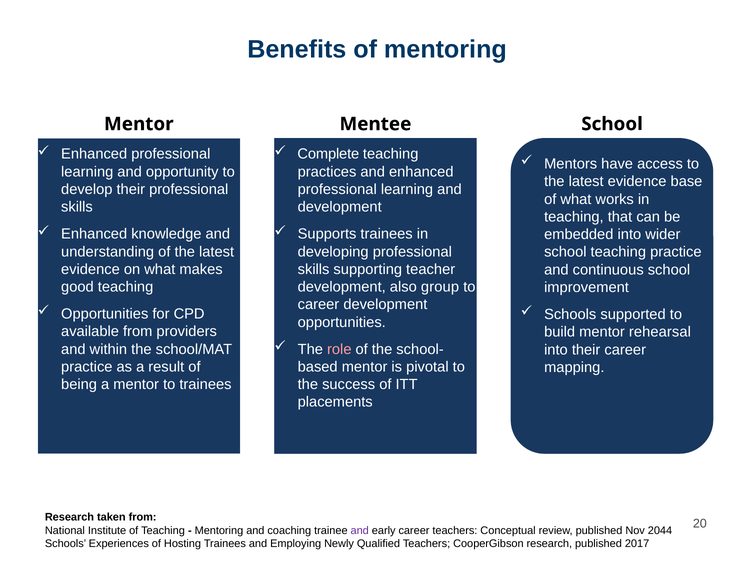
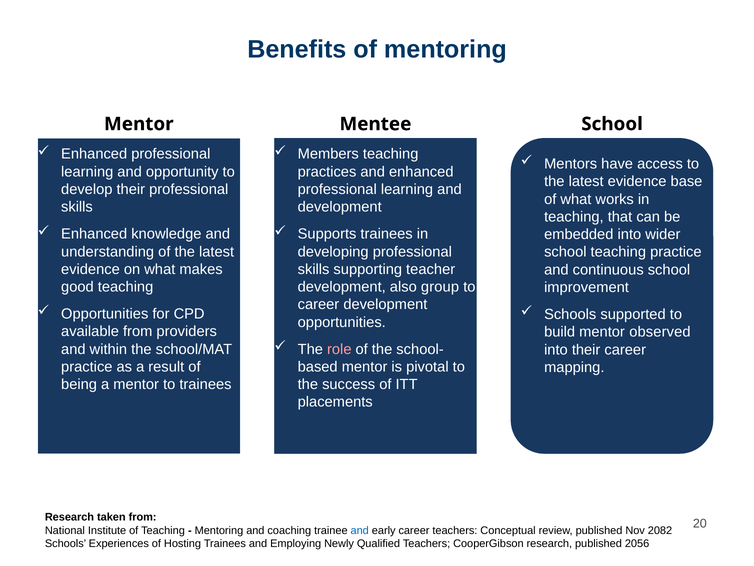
Complete: Complete -> Members
rehearsal: rehearsal -> observed
and at (360, 530) colour: purple -> blue
2044: 2044 -> 2082
2017: 2017 -> 2056
